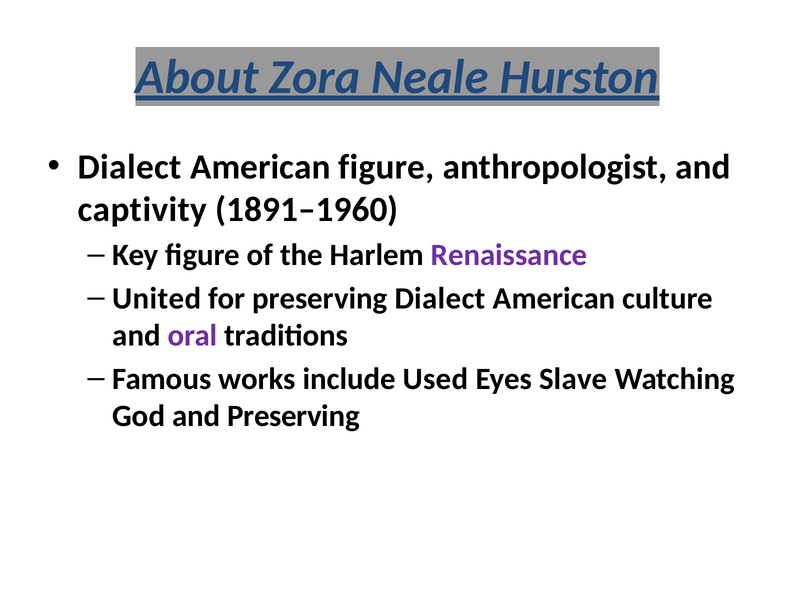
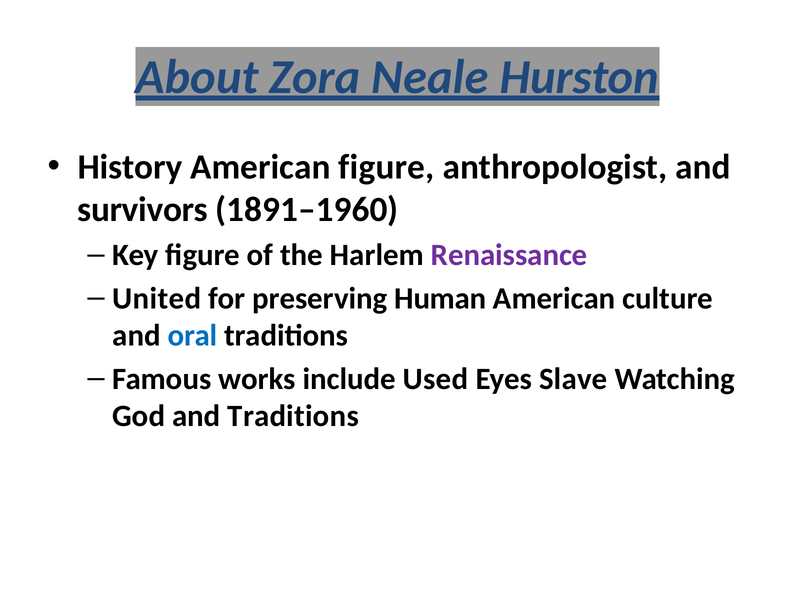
Dialect at (130, 167): Dialect -> History
captivity: captivity -> survivors
preserving Dialect: Dialect -> Human
oral colour: purple -> blue
and Preserving: Preserving -> Traditions
